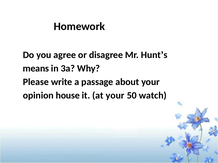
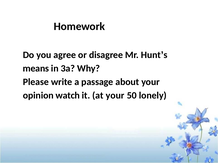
house: house -> watch
watch: watch -> lonely
